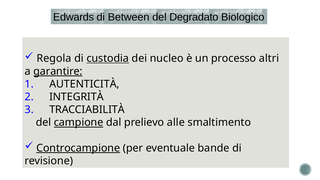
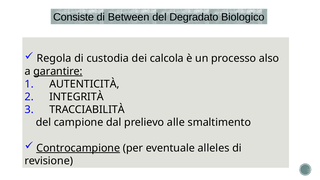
Edwards: Edwards -> Consiste
custodia underline: present -> none
nucleo: nucleo -> calcola
altri: altri -> also
campione underline: present -> none
bande: bande -> alleles
